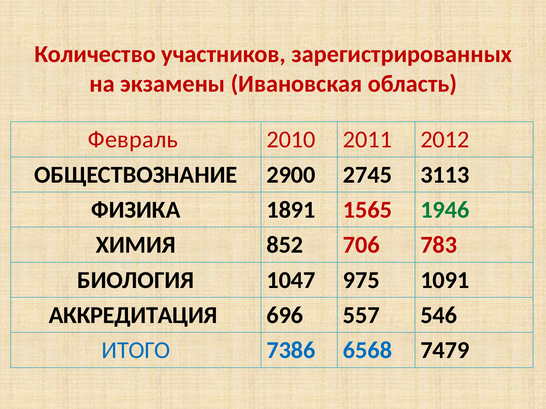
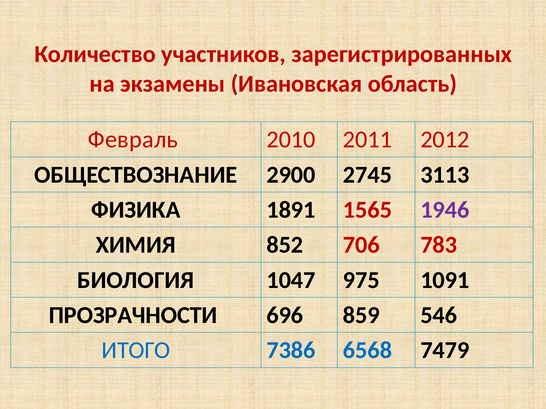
1946 colour: green -> purple
АККРЕДИТАЦИЯ: АККРЕДИТАЦИЯ -> ПРОЗРАЧНОСТИ
557: 557 -> 859
